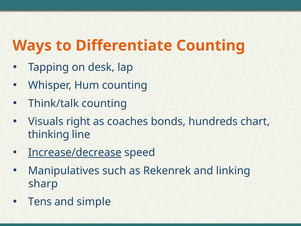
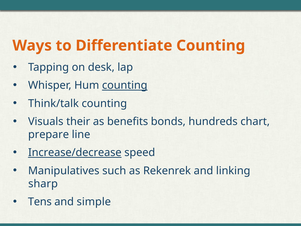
counting at (125, 85) underline: none -> present
right: right -> their
coaches: coaches -> benefits
thinking: thinking -> prepare
